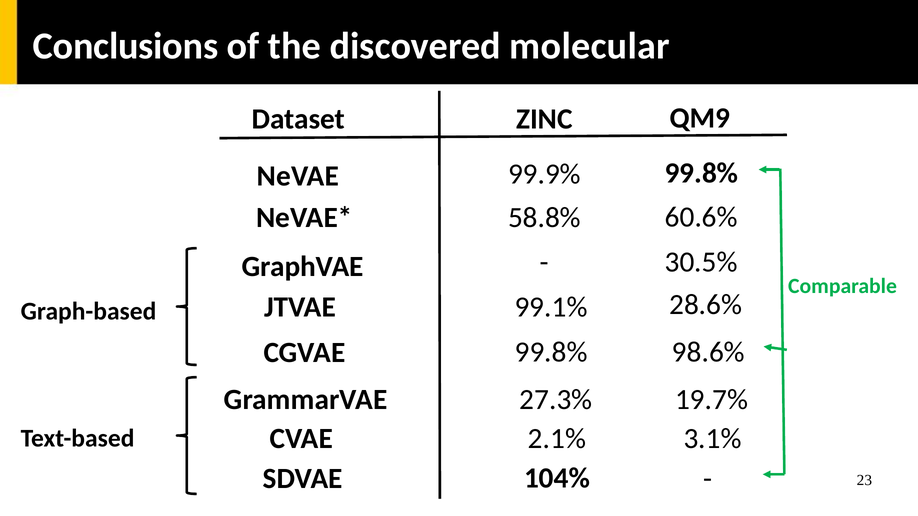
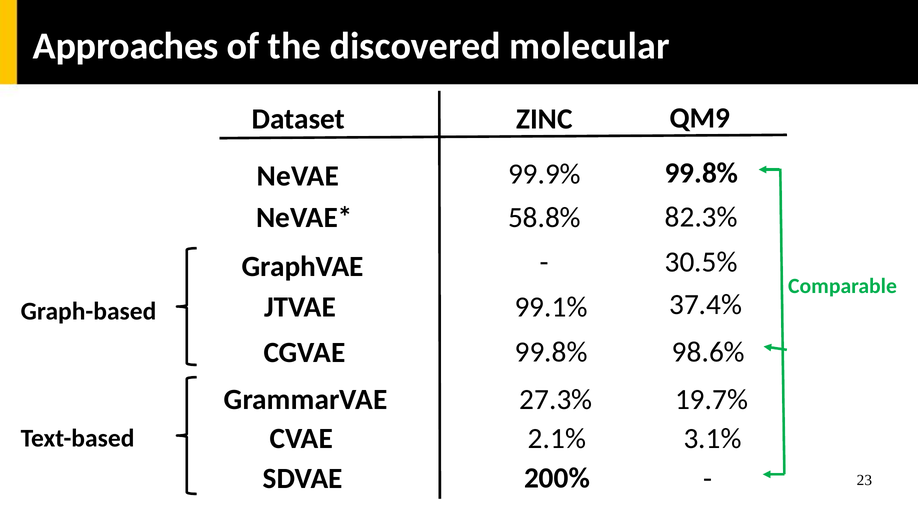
Conclusions: Conclusions -> Approaches
60.6%: 60.6% -> 82.3%
28.6%: 28.6% -> 37.4%
104%: 104% -> 200%
